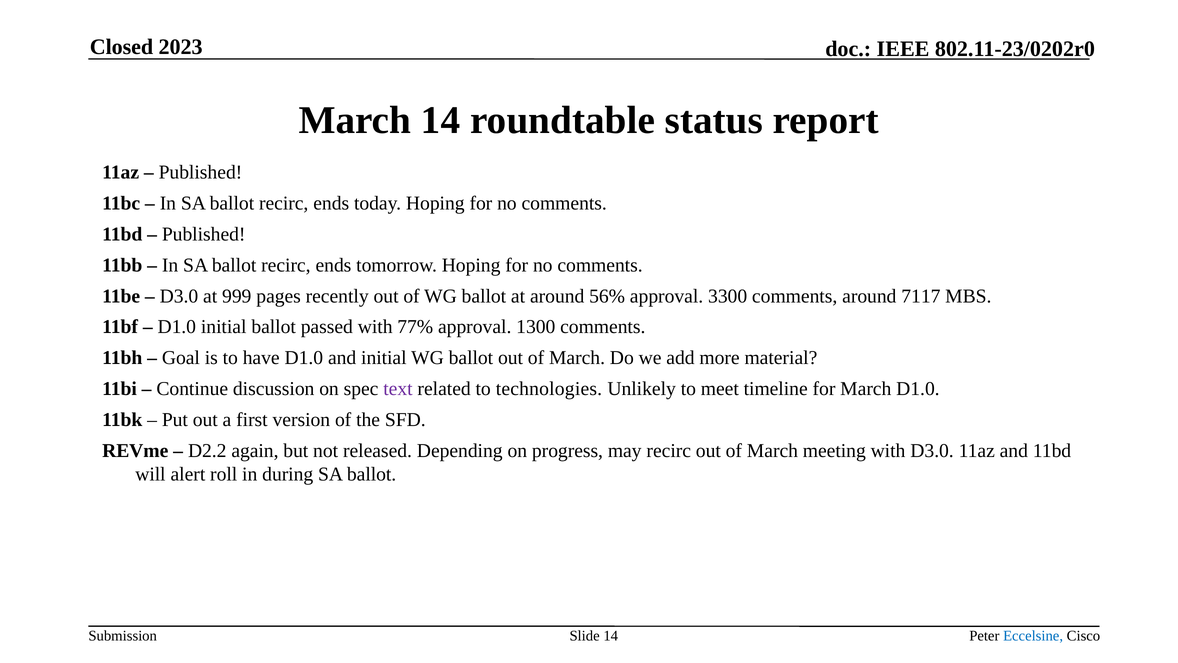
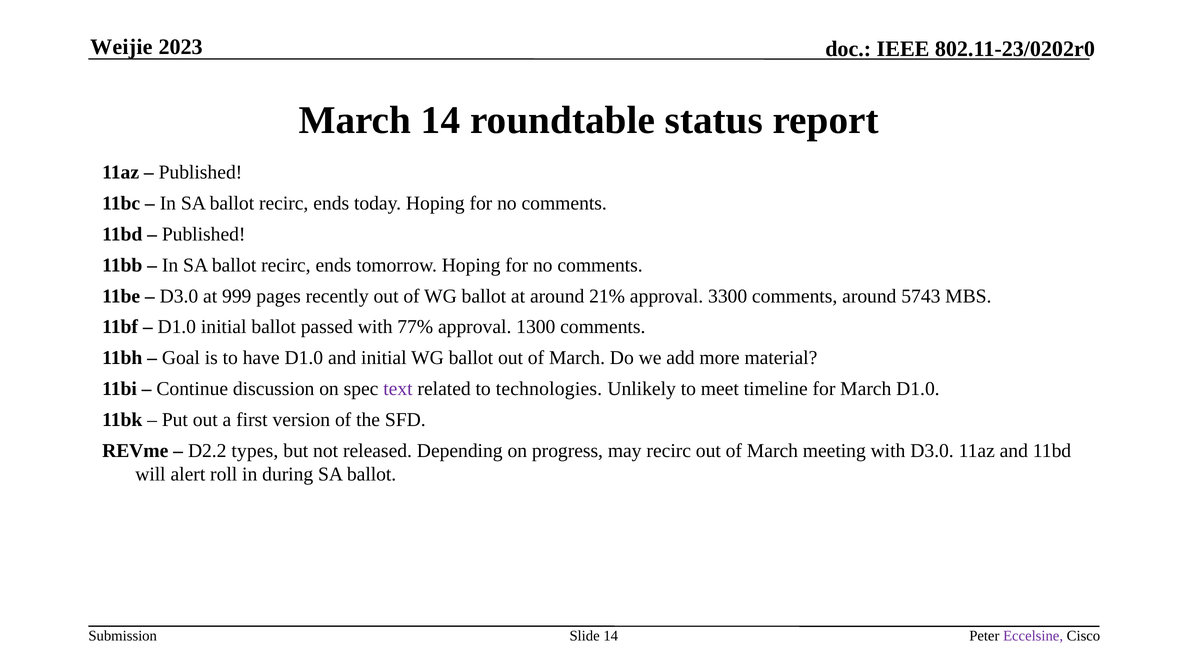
Closed: Closed -> Weijie
56%: 56% -> 21%
7117: 7117 -> 5743
again: again -> types
Eccelsine colour: blue -> purple
